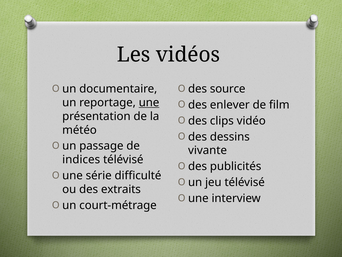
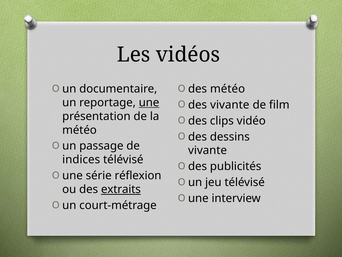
des source: source -> météo
des enlever: enlever -> vivante
difficulté: difficulté -> réflexion
extraits underline: none -> present
